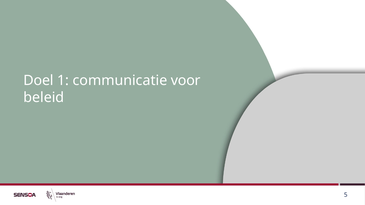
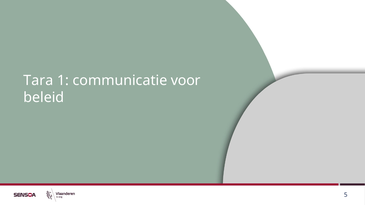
Doel: Doel -> Tara
